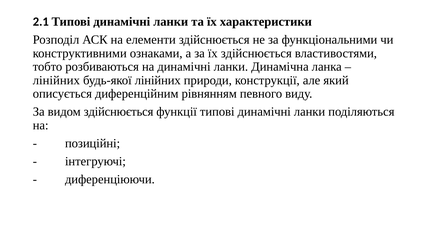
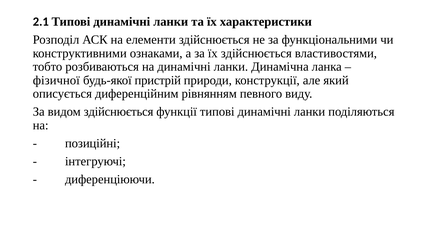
лінійних at (56, 80): лінійних -> фізичної
будь-якої лінійних: лінійних -> пристрій
